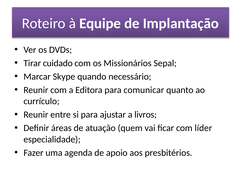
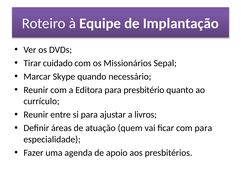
comunicar: comunicar -> presbitério
com líder: líder -> para
